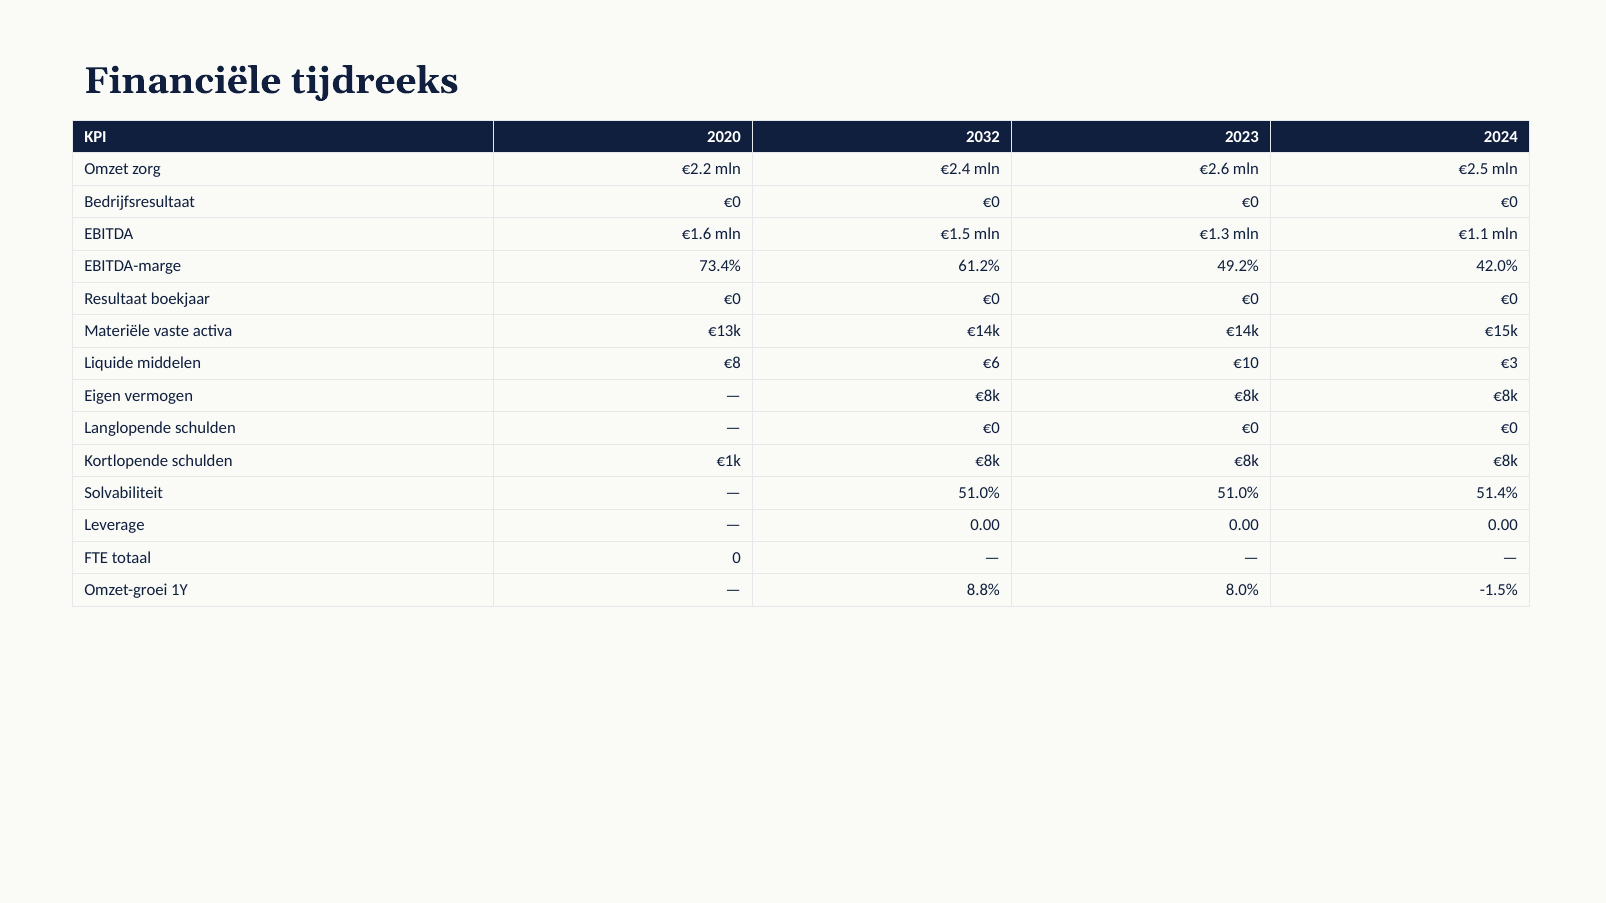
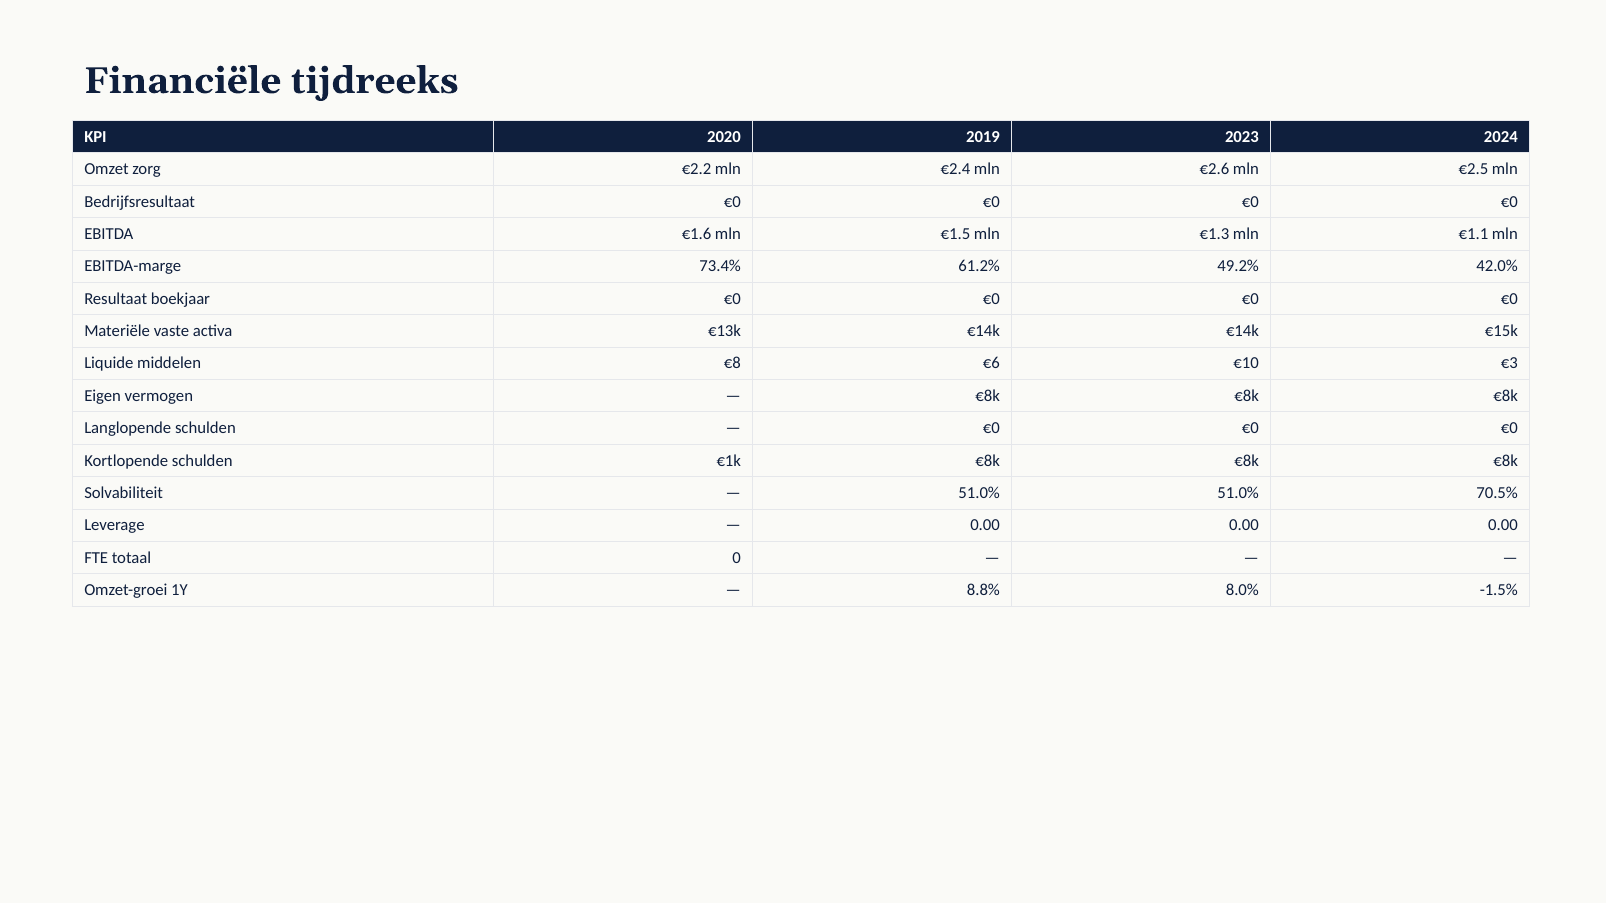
2032: 2032 -> 2019
51.4%: 51.4% -> 70.5%
